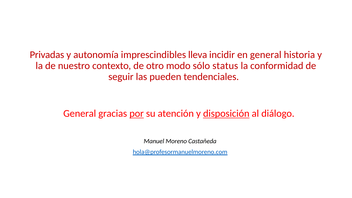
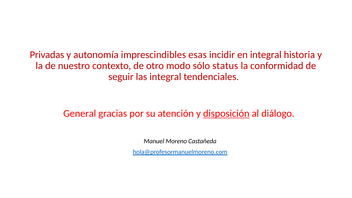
lleva: lleva -> esas
en general: general -> integral
las pueden: pueden -> integral
por underline: present -> none
